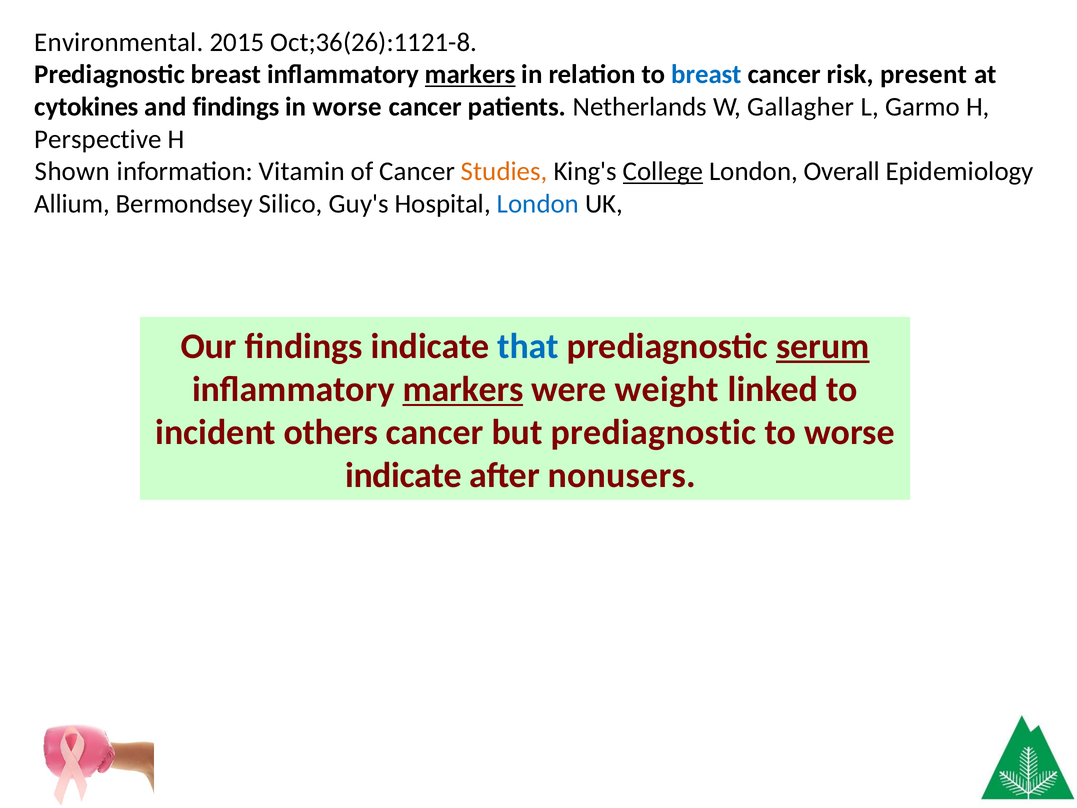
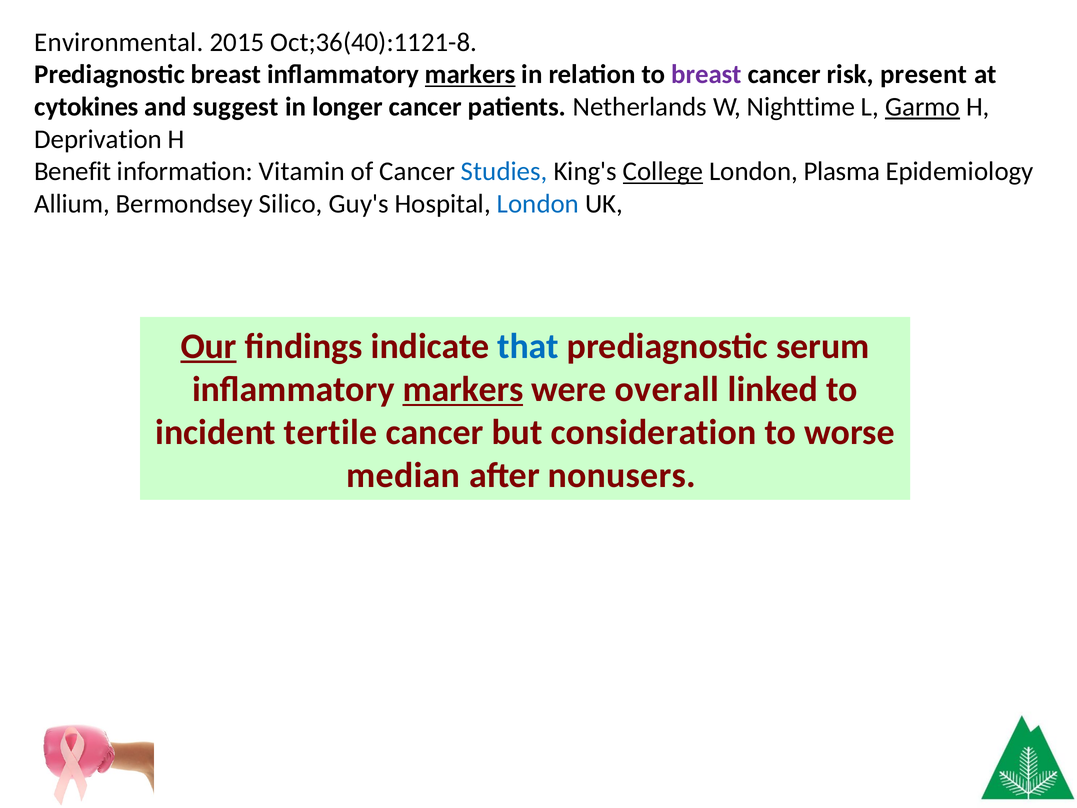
Oct;36(26):1121-8: Oct;36(26):1121-8 -> Oct;36(40):1121-8
breast at (706, 75) colour: blue -> purple
and findings: findings -> suggest
in worse: worse -> longer
Gallagher: Gallagher -> Nighttime
Garmo underline: none -> present
Perspective: Perspective -> Deprivation
Shown: Shown -> Benefit
Studies colour: orange -> blue
Overall: Overall -> Plasma
Our underline: none -> present
serum underline: present -> none
weight: weight -> overall
others: others -> tertile
but prediagnostic: prediagnostic -> consideration
indicate at (403, 475): indicate -> median
